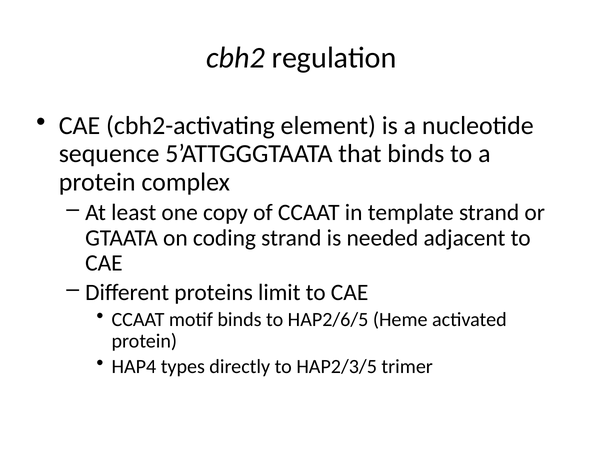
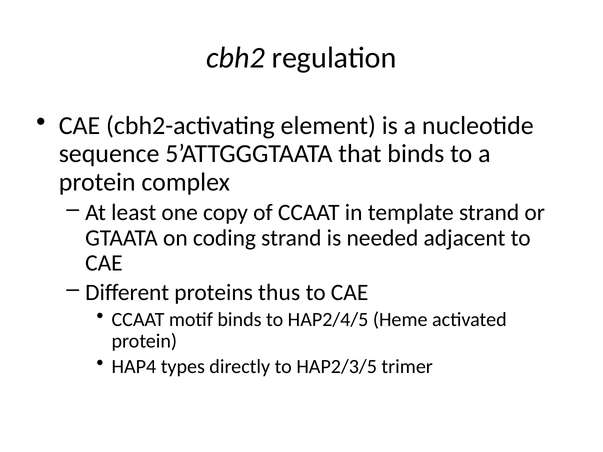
limit: limit -> thus
HAP2/6/5: HAP2/6/5 -> HAP2/4/5
